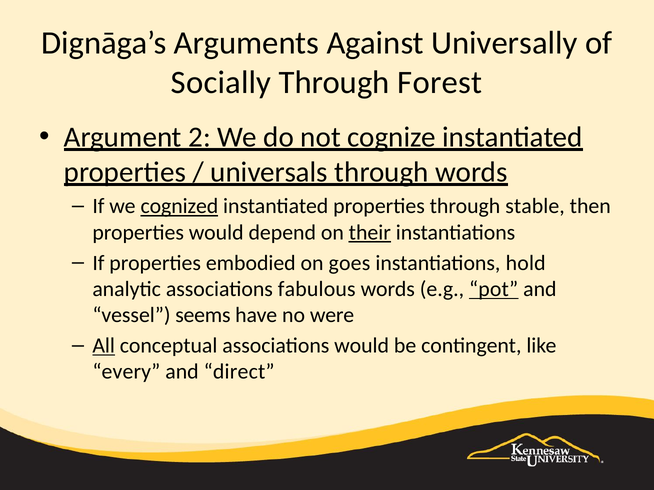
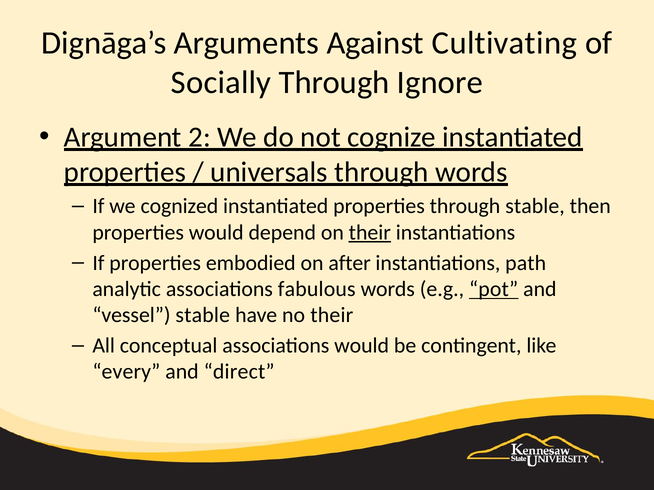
Universally: Universally -> Cultivating
Forest: Forest -> Ignore
cognized underline: present -> none
goes: goes -> after
hold: hold -> path
vessel seems: seems -> stable
no were: were -> their
All underline: present -> none
